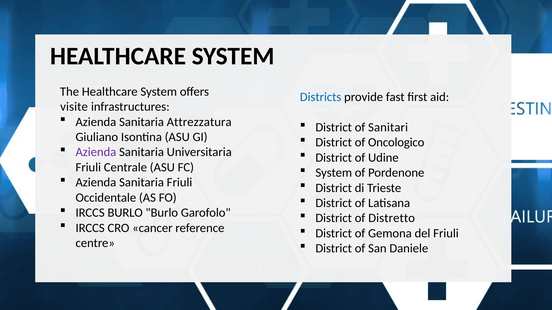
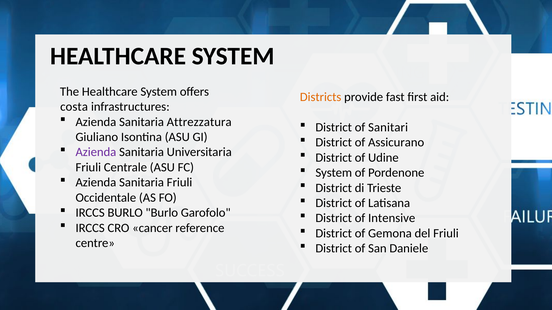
Districts colour: blue -> orange
visite: visite -> costa
Oncologico: Oncologico -> Assicurano
Distretto: Distretto -> Intensive
